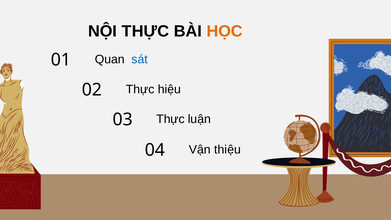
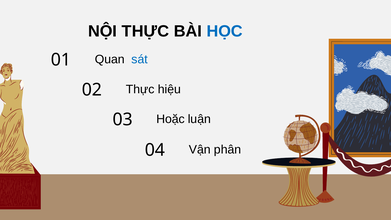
HỌC colour: orange -> blue
03 Thực: Thực -> Hoặc
thiệu: thiệu -> phân
